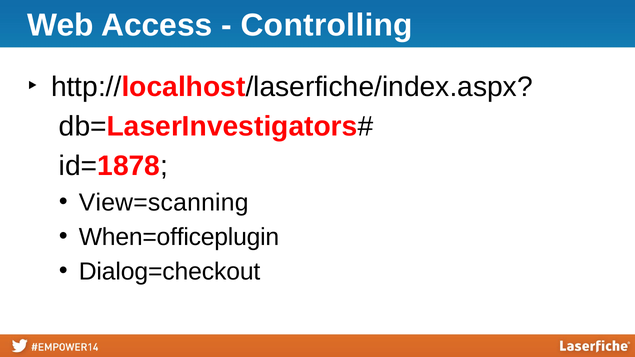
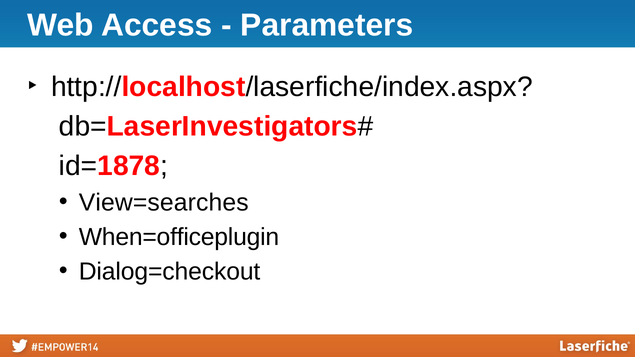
Controlling: Controlling -> Parameters
View=scanning: View=scanning -> View=searches
